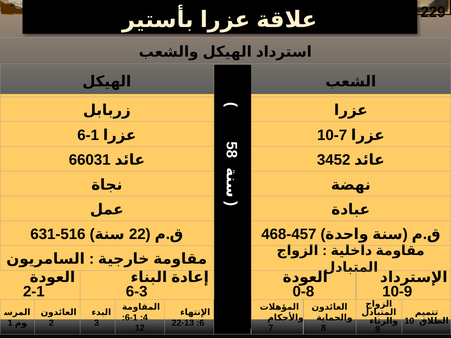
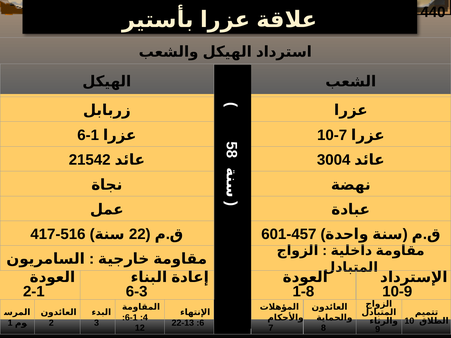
229: 229 -> 440
66031: 66031 -> 21542
3452: 3452 -> 3004
631-516: 631-516 -> 417-516
468-457: 468-457 -> 601-457
0-8: 0-8 -> 1-8
